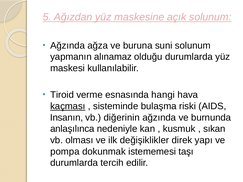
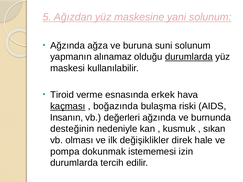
açık: açık -> yani
durumlarda at (189, 57) underline: none -> present
hangi: hangi -> erkek
sisteminde: sisteminde -> boğazında
diğerinin: diğerinin -> değerleri
anlaşılınca: anlaşılınca -> desteğinin
yapı: yapı -> hale
taşı: taşı -> izin
